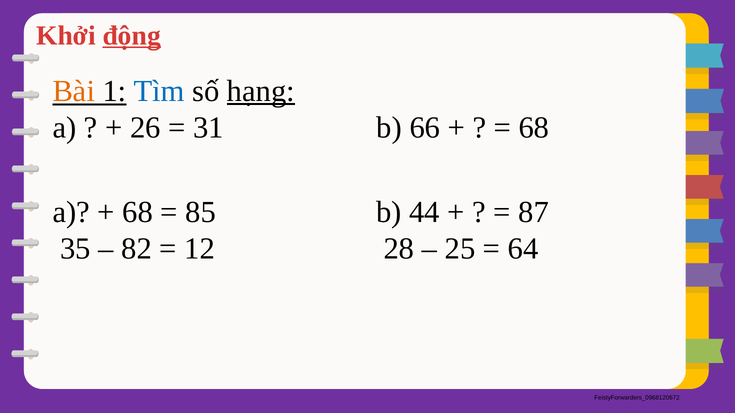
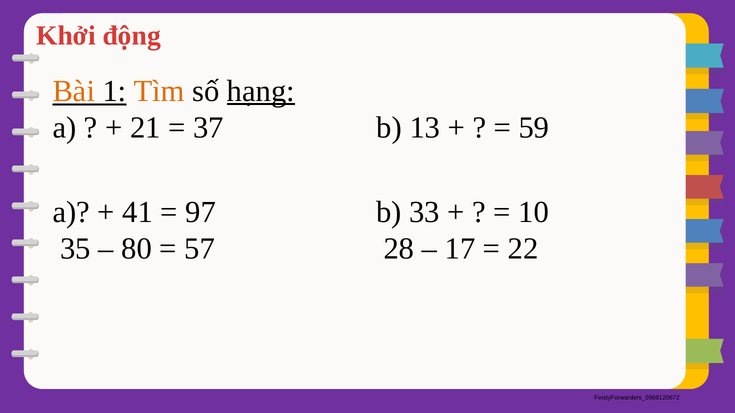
động underline: present -> none
Tìm colour: blue -> orange
26: 26 -> 21
31: 31 -> 37
66: 66 -> 13
68 at (534, 128): 68 -> 59
68 at (138, 212): 68 -> 41
85: 85 -> 97
44: 44 -> 33
87: 87 -> 10
82: 82 -> 80
12: 12 -> 57
25: 25 -> 17
64: 64 -> 22
